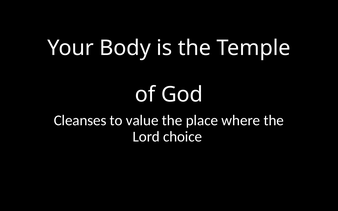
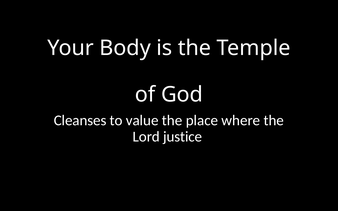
choice: choice -> justice
